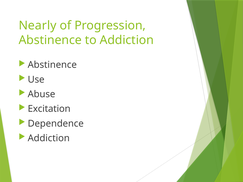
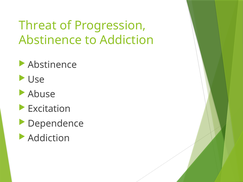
Nearly: Nearly -> Threat
